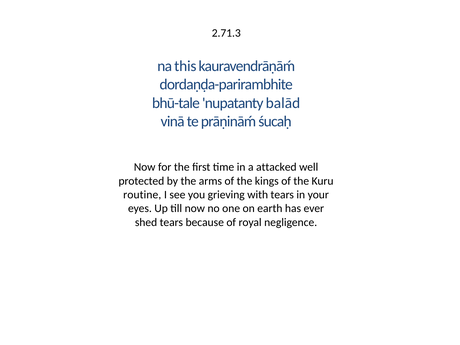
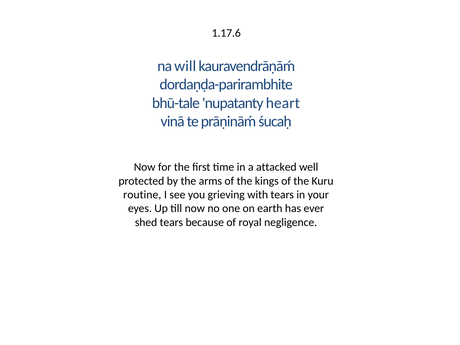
2.71.3: 2.71.3 -> 1.17.6
this: this -> will
balād: balād -> heart
